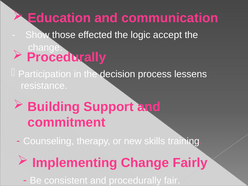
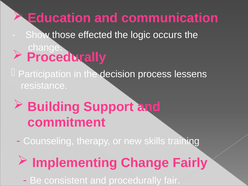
accept: accept -> occurs
